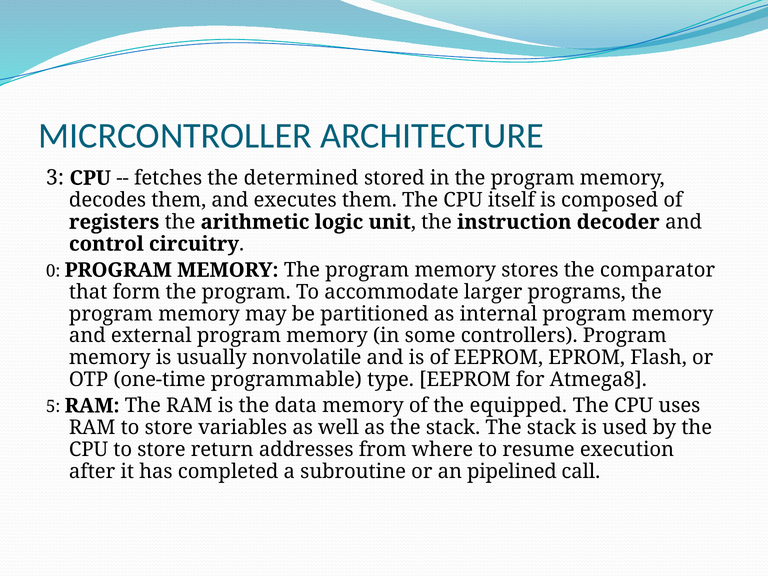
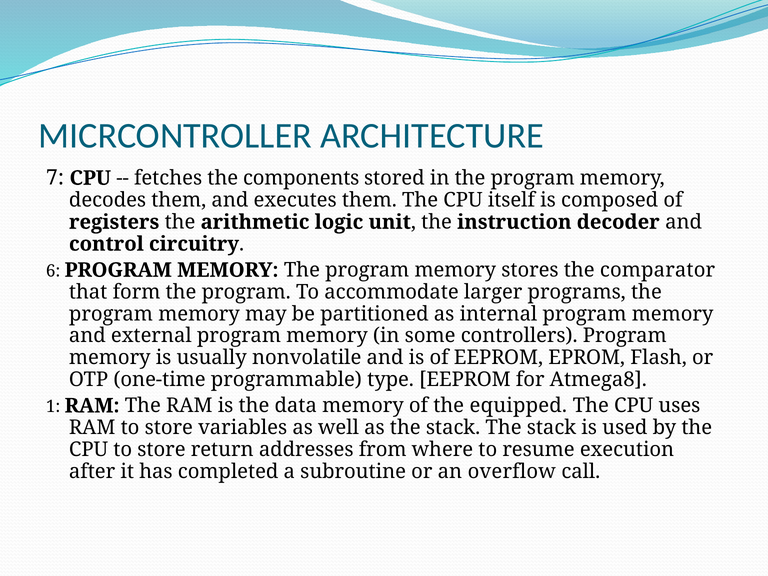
3: 3 -> 7
determined: determined -> components
0: 0 -> 6
5: 5 -> 1
pipelined: pipelined -> overflow
